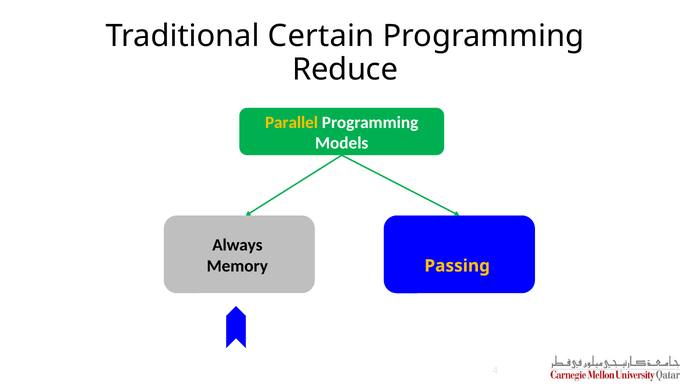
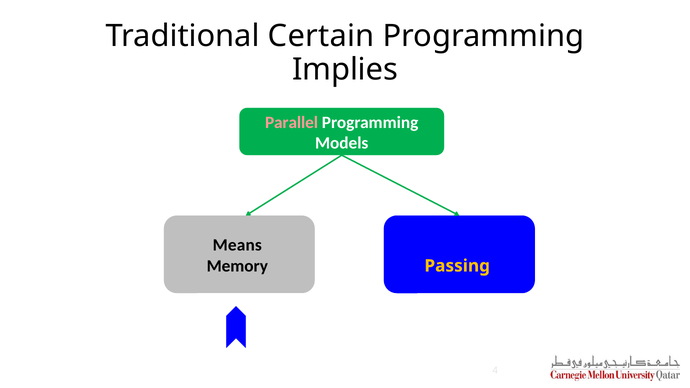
Reduce: Reduce -> Implies
Parallel colour: yellow -> pink
Always: Always -> Means
